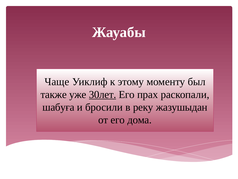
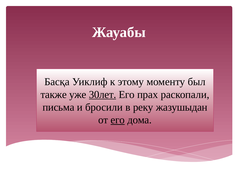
Чаще: Чаще -> Басқа
шабуға: шабуға -> письма
его at (118, 120) underline: none -> present
